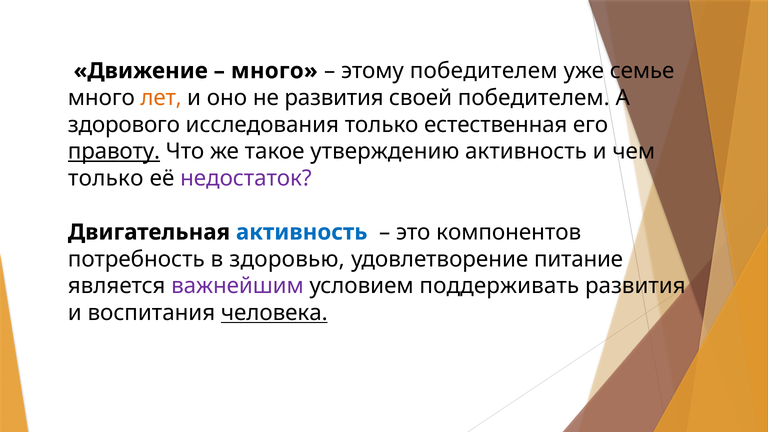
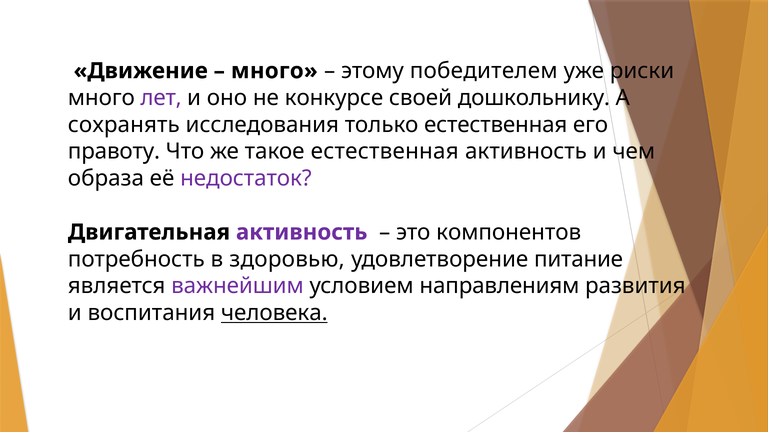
семье: семье -> риски
лет colour: orange -> purple
не развития: развития -> конкурсе
своей победителем: победителем -> дошкольнику
здорового: здорового -> сохранять
правоту underline: present -> none
такое утверждению: утверждению -> естественная
только at (106, 178): только -> образа
активность at (302, 232) colour: blue -> purple
поддерживать: поддерживать -> направлениям
